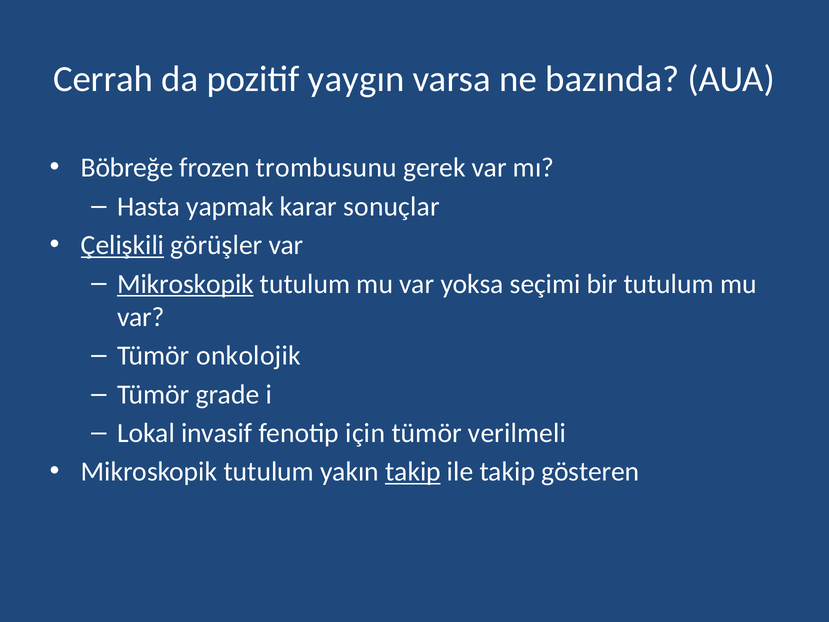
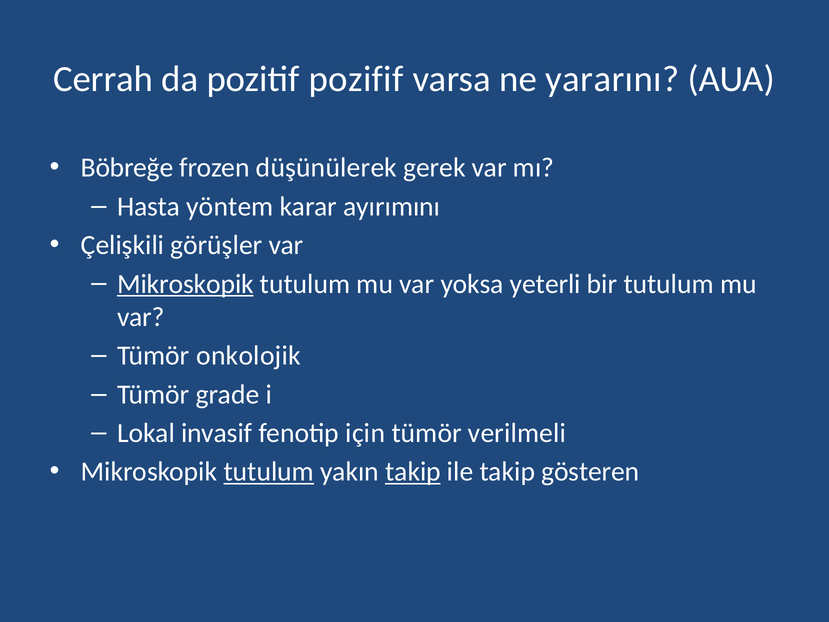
yaygın: yaygın -> pozifif
bazında: bazında -> yararını
trombusunu: trombusunu -> düşünülerek
yapmak: yapmak -> yöntem
sonuçlar: sonuçlar -> ayırımını
Çelişkili underline: present -> none
seçimi: seçimi -> yeterli
tutulum at (269, 472) underline: none -> present
